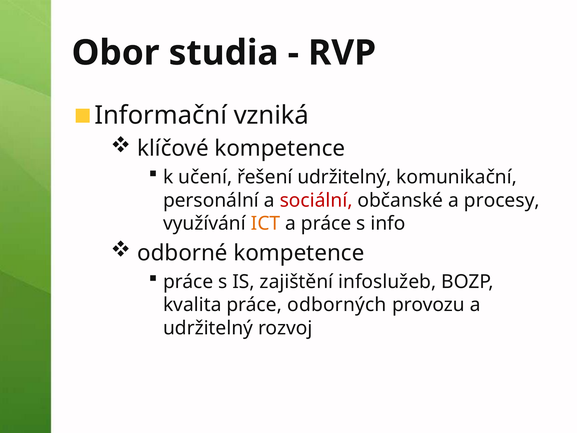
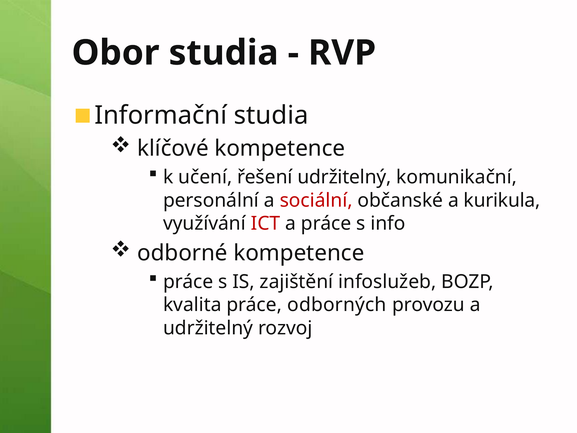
Informační vzniká: vzniká -> studia
procesy: procesy -> kurikula
ICT colour: orange -> red
